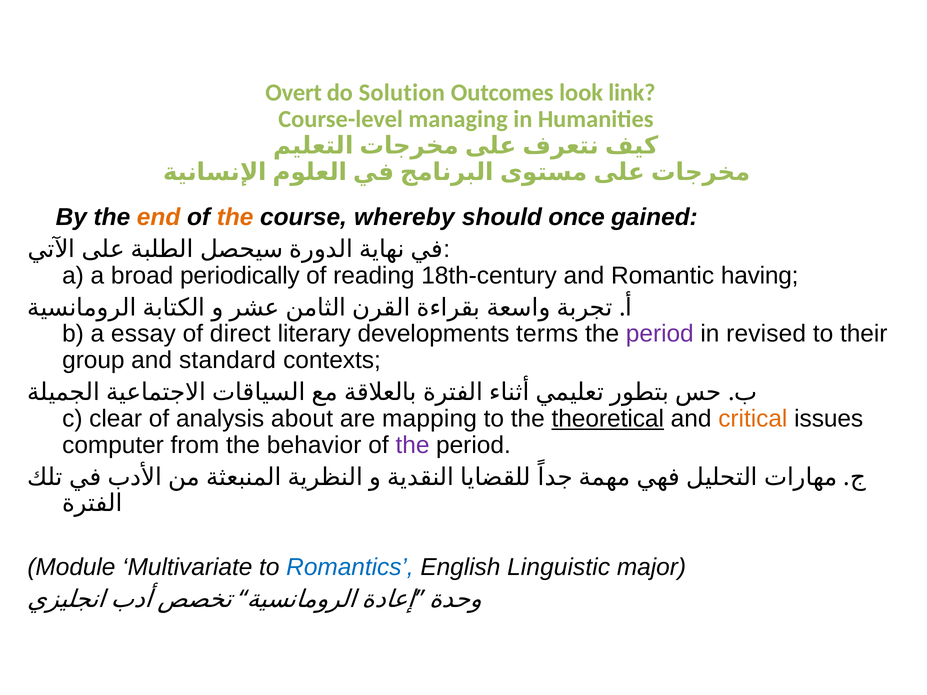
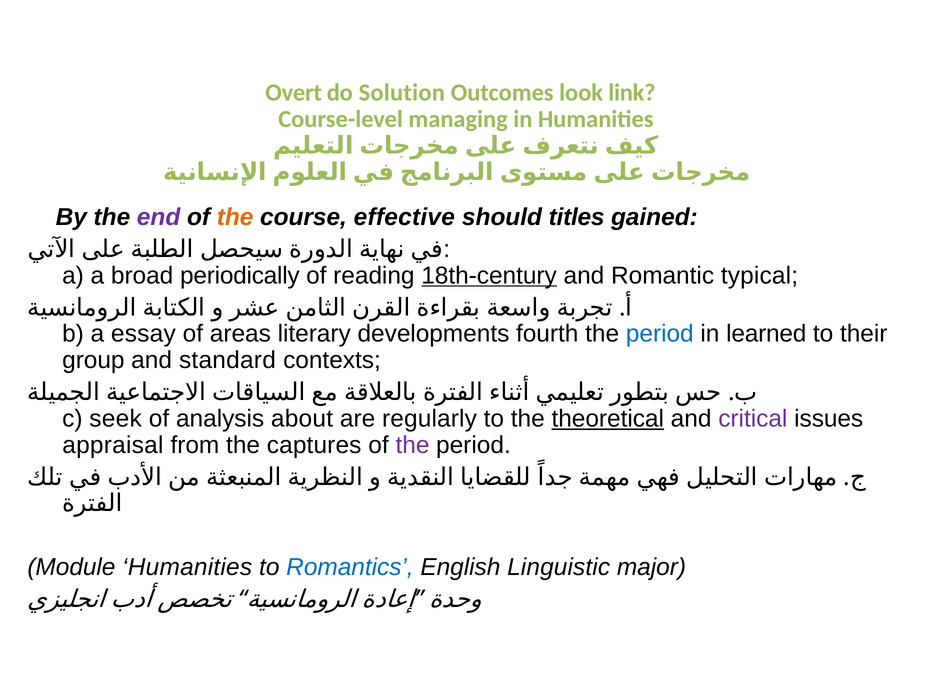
end colour: orange -> purple
whereby: whereby -> effective
once: once -> titles
18th-century underline: none -> present
having: having -> typical
direct: direct -> areas
terms: terms -> fourth
period at (660, 334) colour: purple -> blue
revised: revised -> learned
clear: clear -> seek
mapping: mapping -> regularly
critical colour: orange -> purple
computer: computer -> appraisal
behavior: behavior -> captures
Module Multivariate: Multivariate -> Humanities
